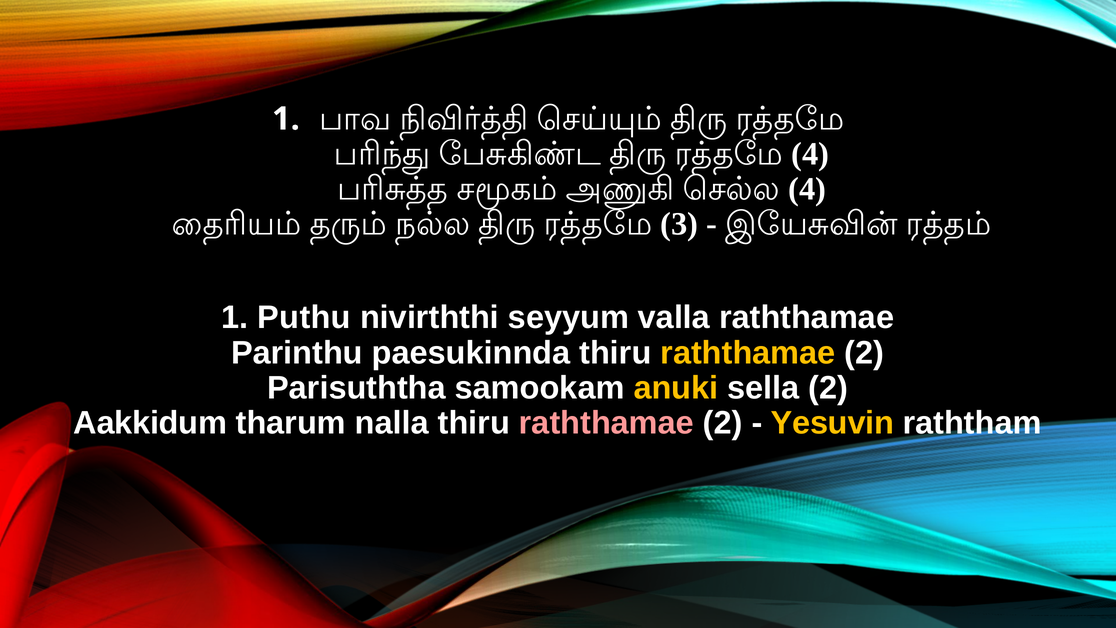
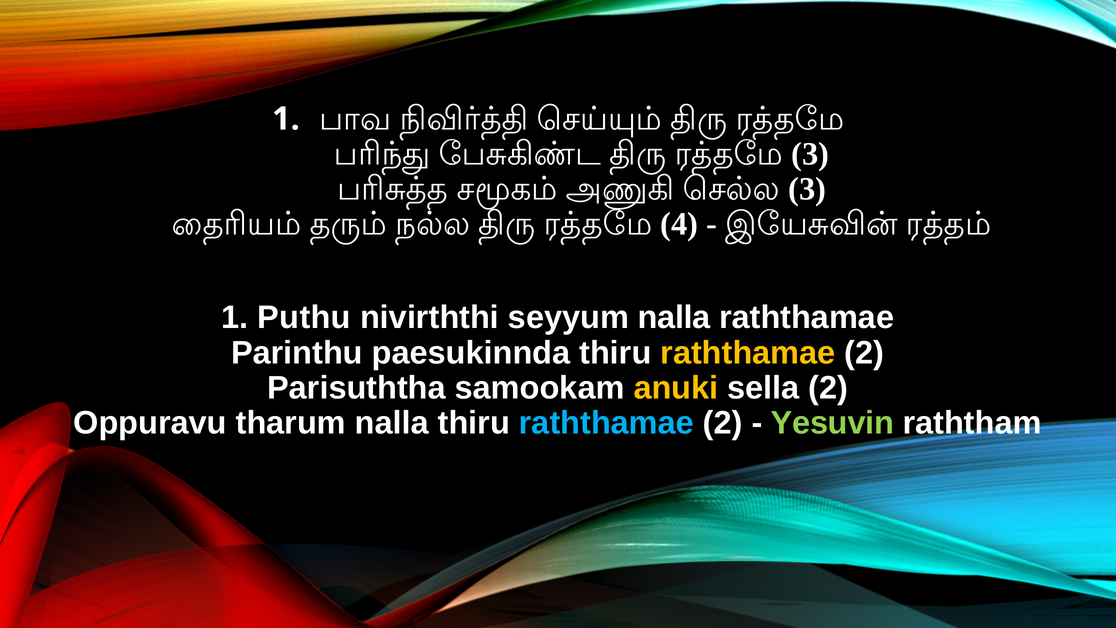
4 at (810, 154): 4 -> 3
4 at (807, 189): 4 -> 3
3: 3 -> 4
seyyum valla: valla -> nalla
Aakkidum: Aakkidum -> Oppuravu
raththamae at (606, 423) colour: pink -> light blue
Yesuvin colour: yellow -> light green
